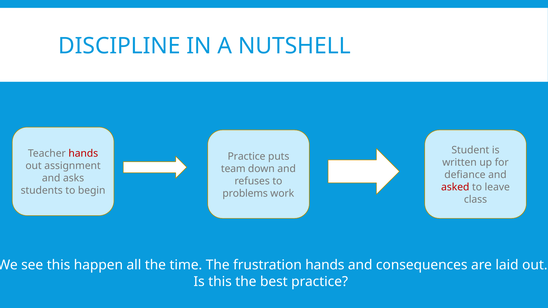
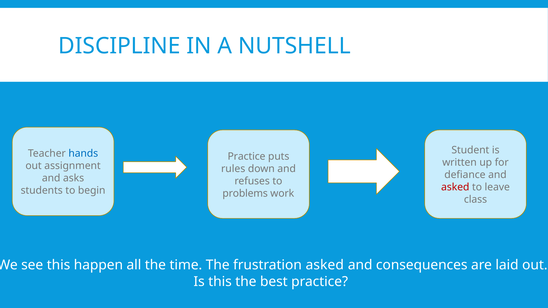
hands at (83, 154) colour: red -> blue
team: team -> rules
frustration hands: hands -> asked
